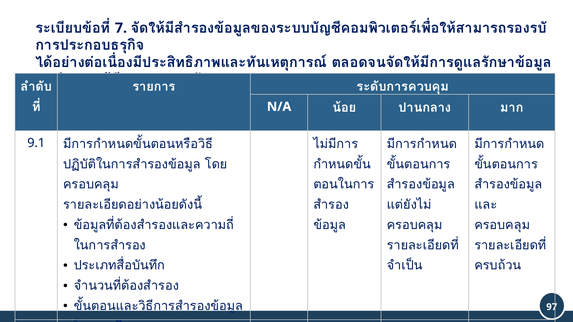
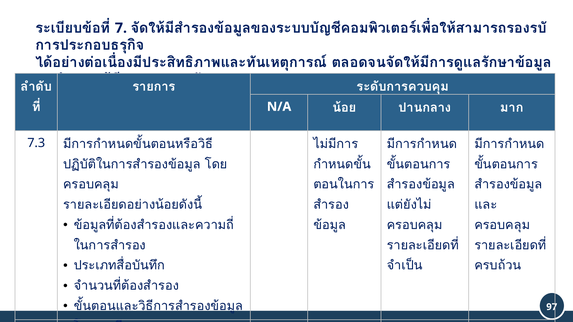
9.1: 9.1 -> 7.3
